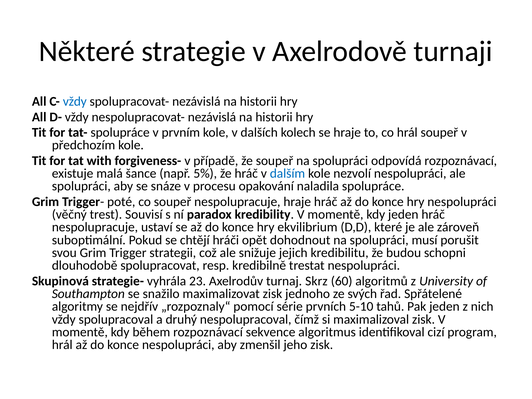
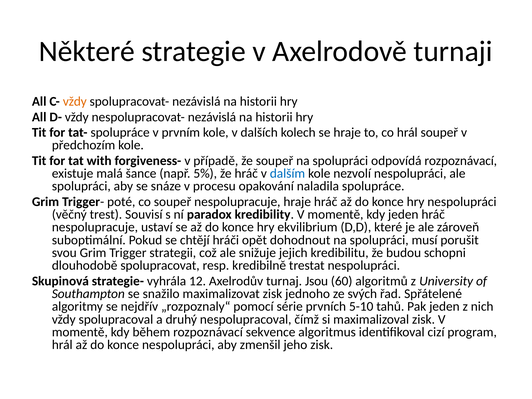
vždy at (75, 102) colour: blue -> orange
23: 23 -> 12
Skrz: Skrz -> Jsou
